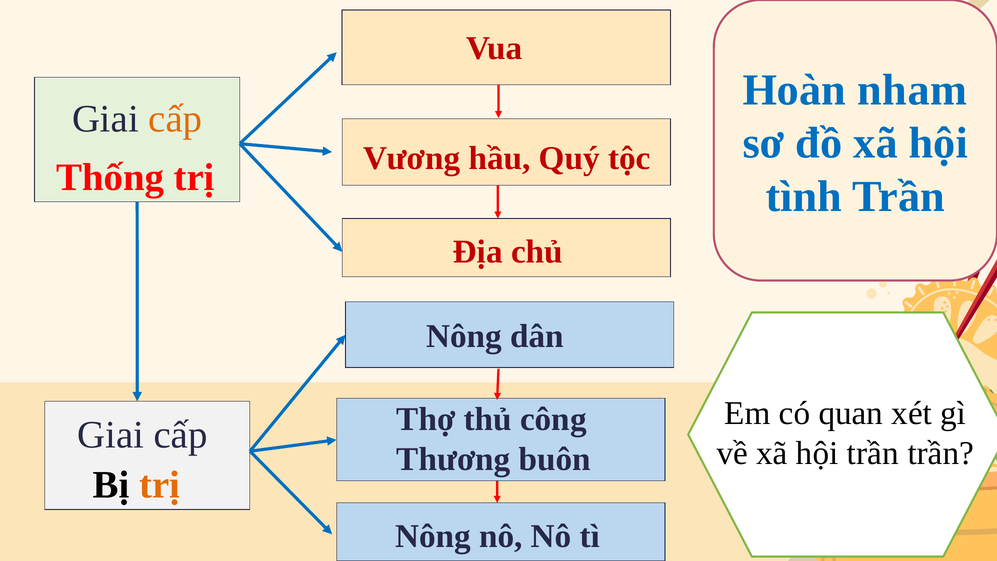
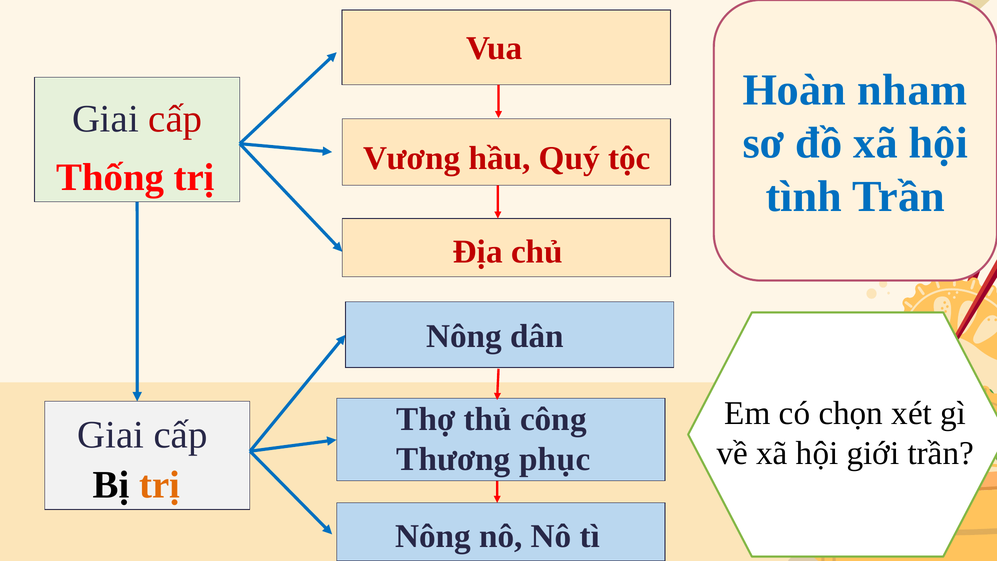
cấp at (175, 119) colour: orange -> red
quan: quan -> chọn
hội trần: trần -> giới
buôn: buôn -> phục
